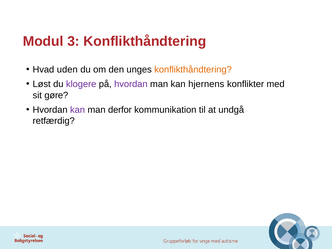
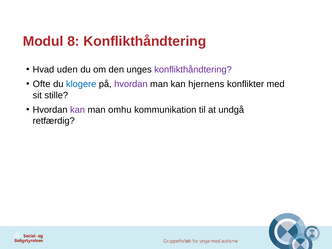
3: 3 -> 8
konflikthåndtering at (193, 70) colour: orange -> purple
Løst: Løst -> Ofte
klogere colour: purple -> blue
gøre: gøre -> stille
derfor: derfor -> omhu
